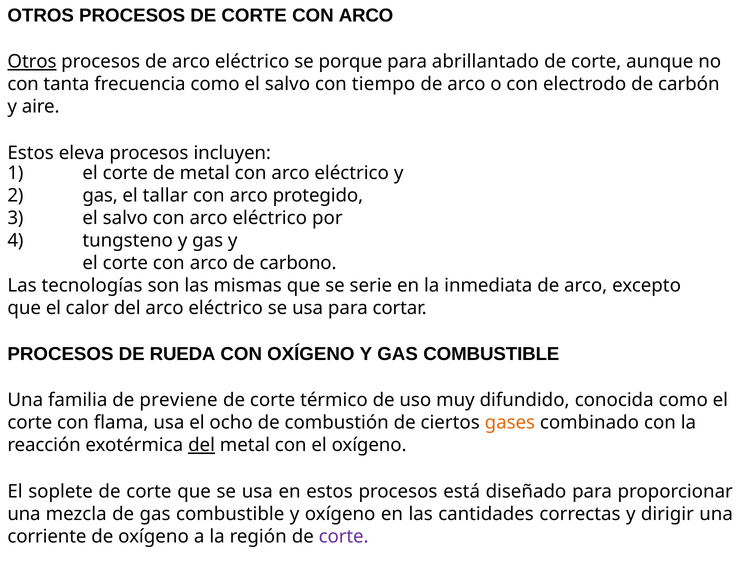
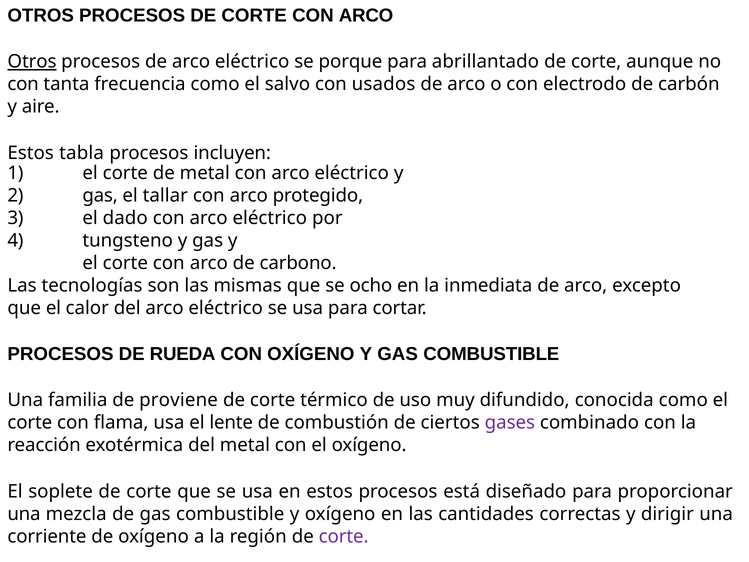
tiempo: tiempo -> usados
eleva: eleva -> tabla
salvo at (125, 218): salvo -> dado
serie: serie -> ocho
previene: previene -> proviene
ocho: ocho -> lente
gases colour: orange -> purple
del at (202, 445) underline: present -> none
